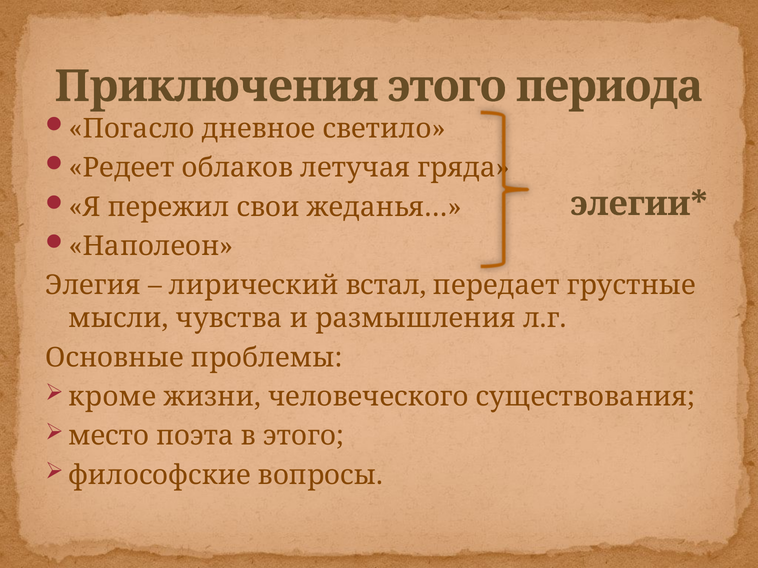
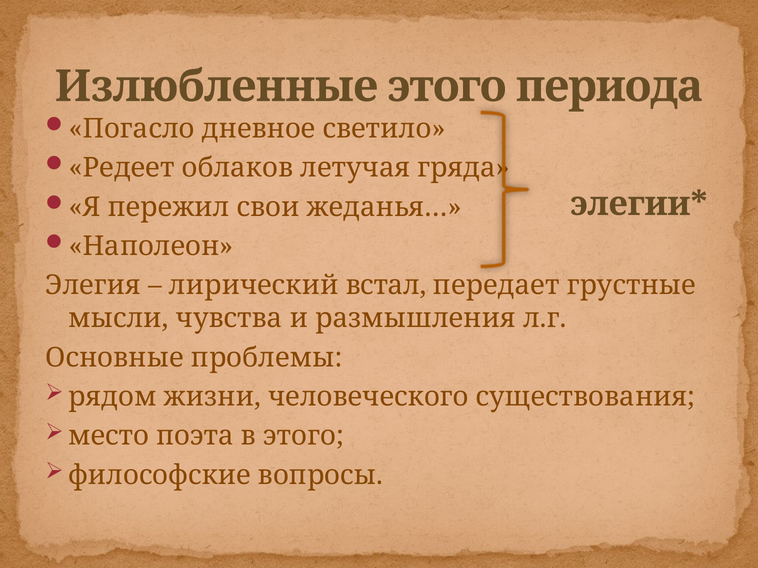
Приключения: Приключения -> Излюбленные
кроме: кроме -> рядом
